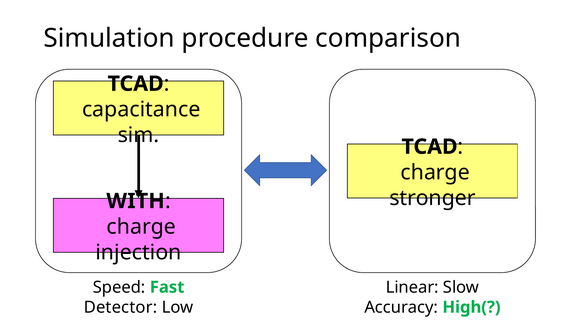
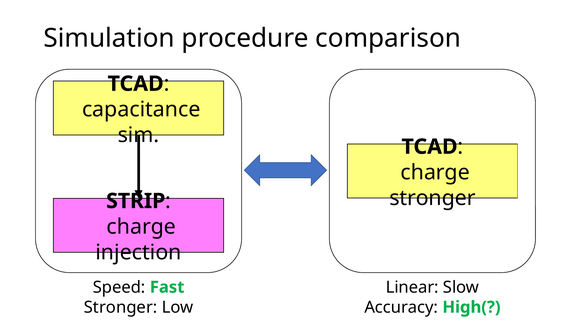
WITH: WITH -> STRIP
Detector at (121, 307): Detector -> Stronger
